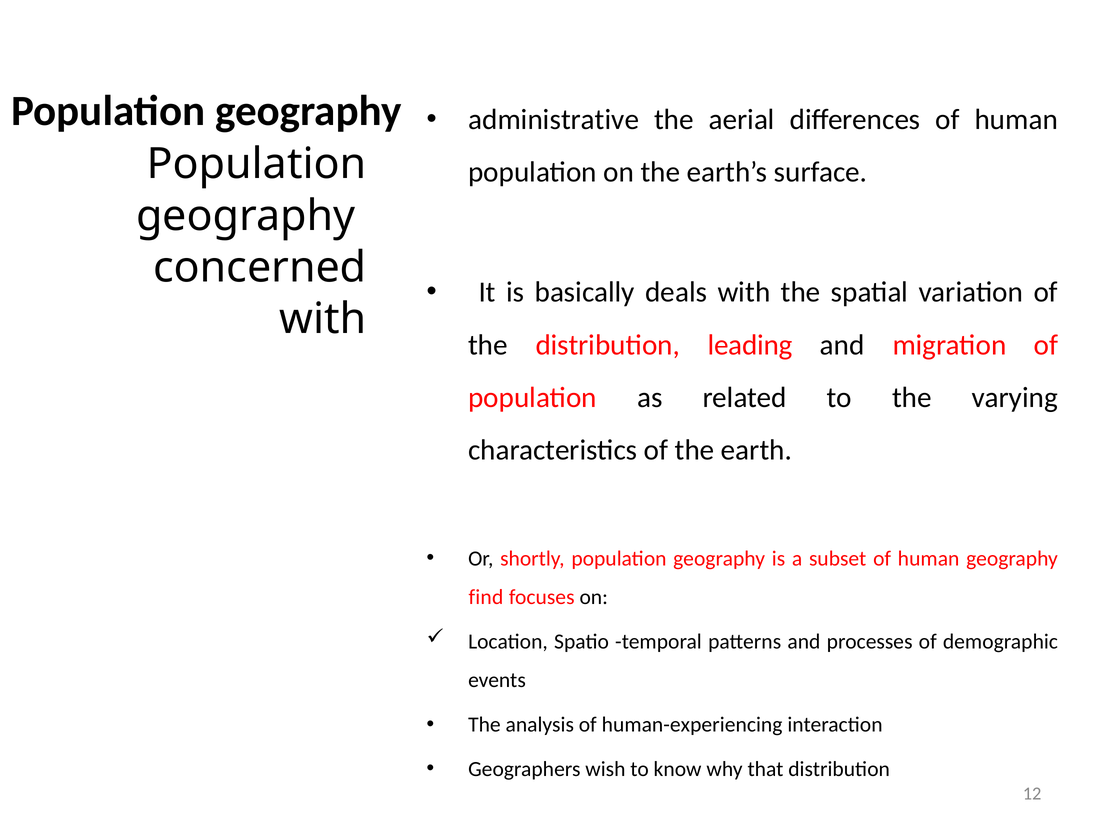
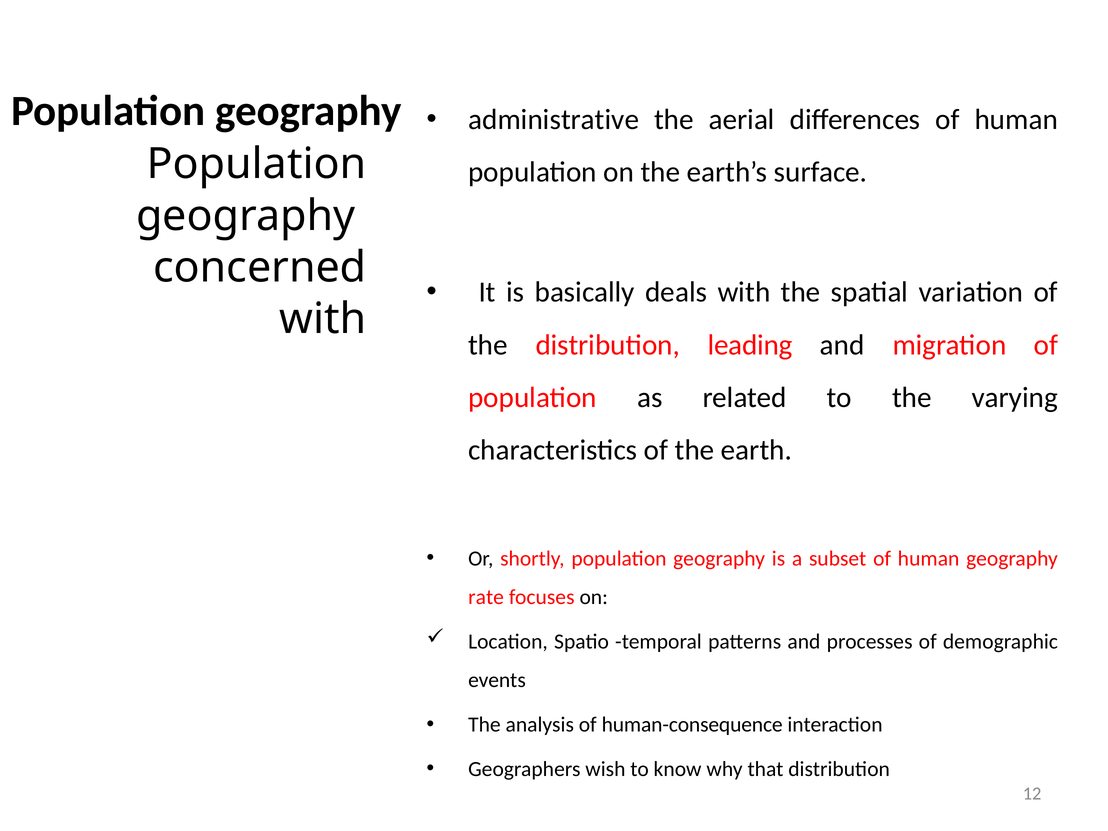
find: find -> rate
human-experiencing: human-experiencing -> human-consequence
